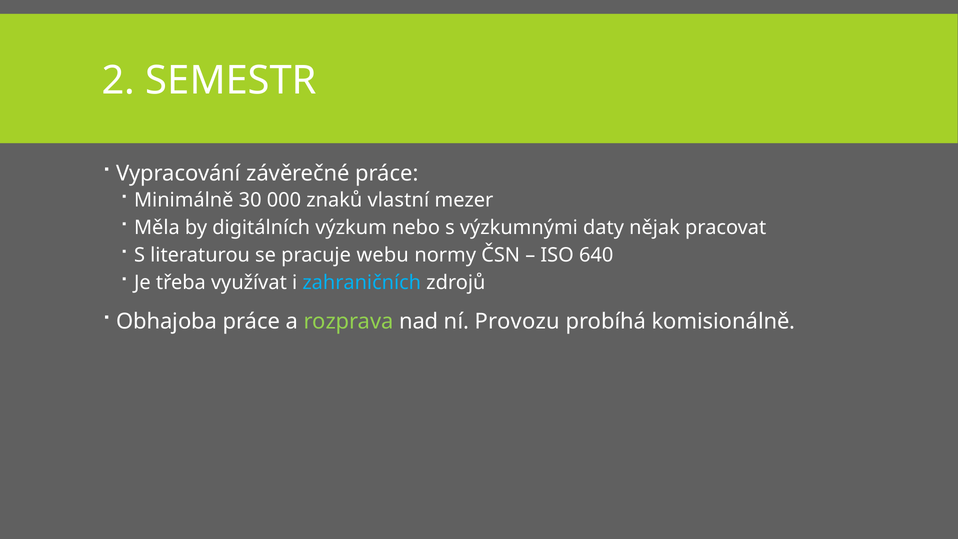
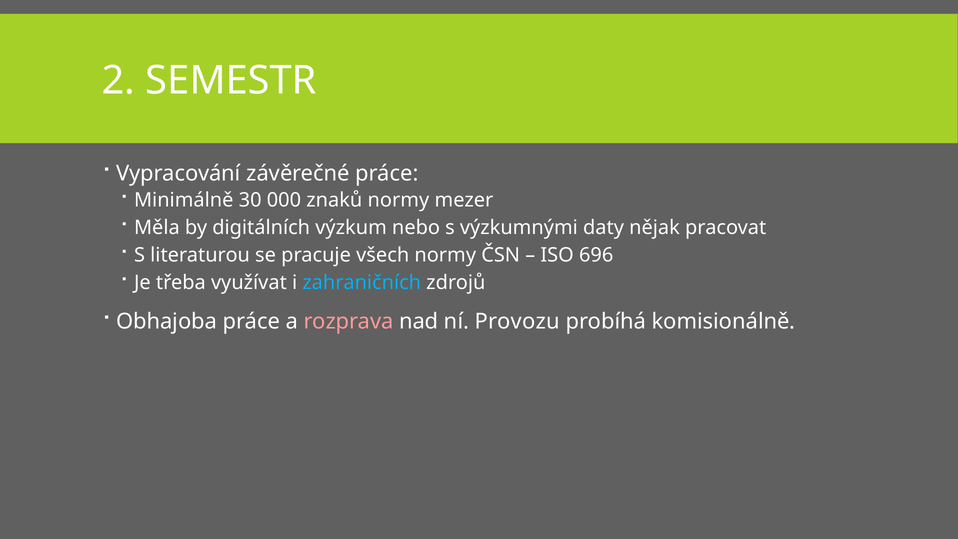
znaků vlastní: vlastní -> normy
webu: webu -> všech
640: 640 -> 696
rozprava colour: light green -> pink
